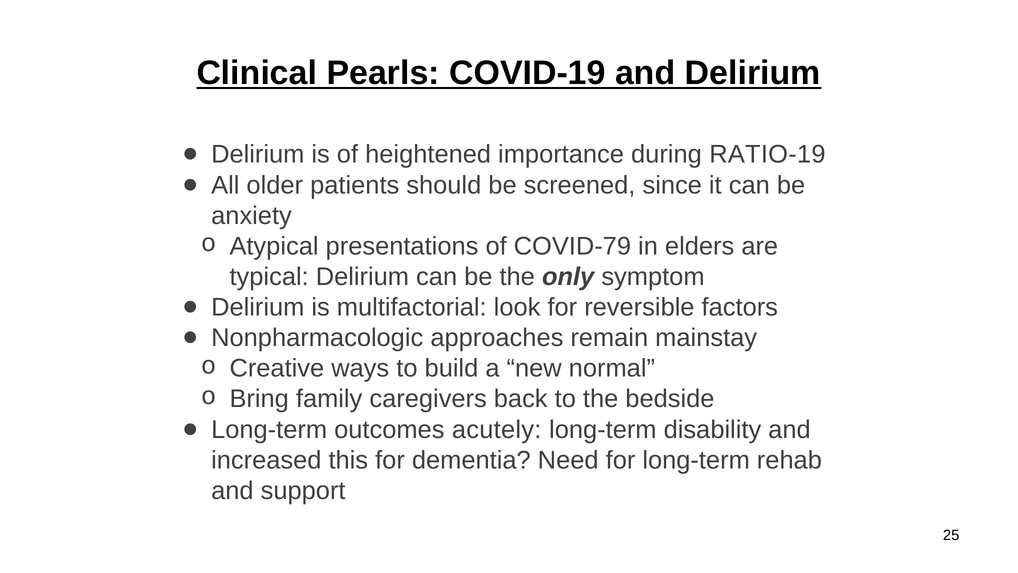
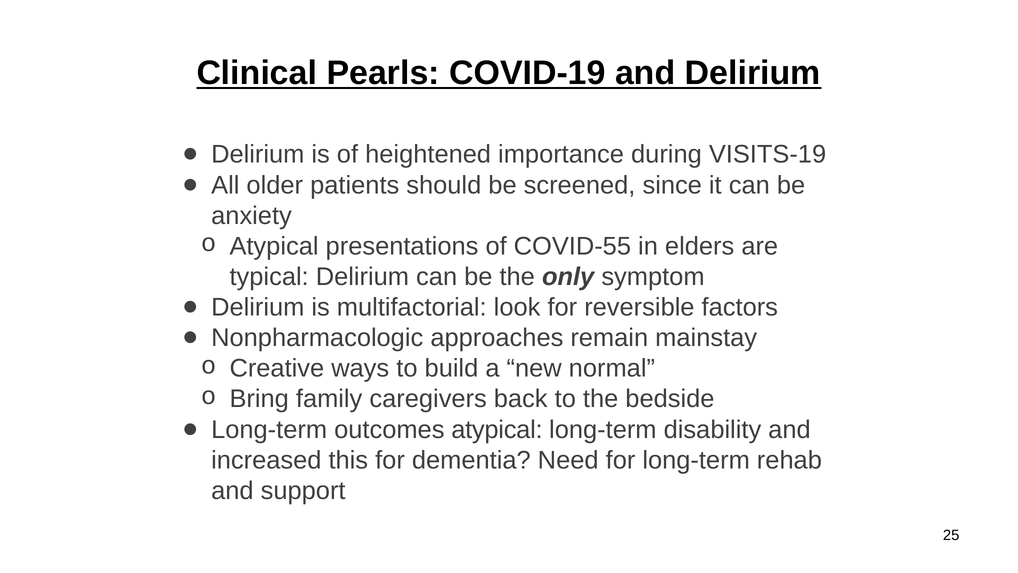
RATIO-19: RATIO-19 -> VISITS-19
COVID-79: COVID-79 -> COVID-55
outcomes acutely: acutely -> atypical
